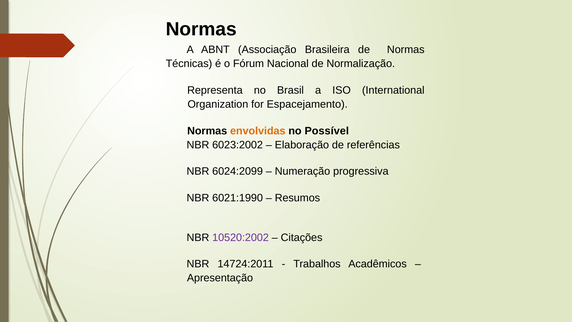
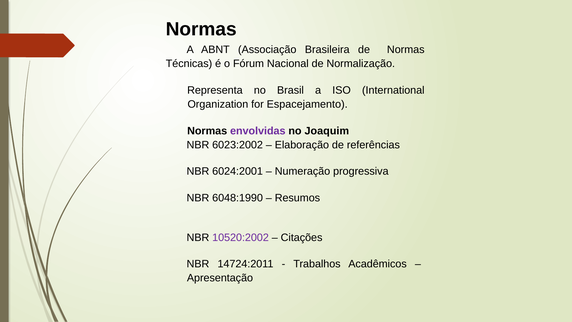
envolvidas colour: orange -> purple
Possível: Possível -> Joaquim
6024:2099: 6024:2099 -> 6024:2001
6021:1990: 6021:1990 -> 6048:1990
